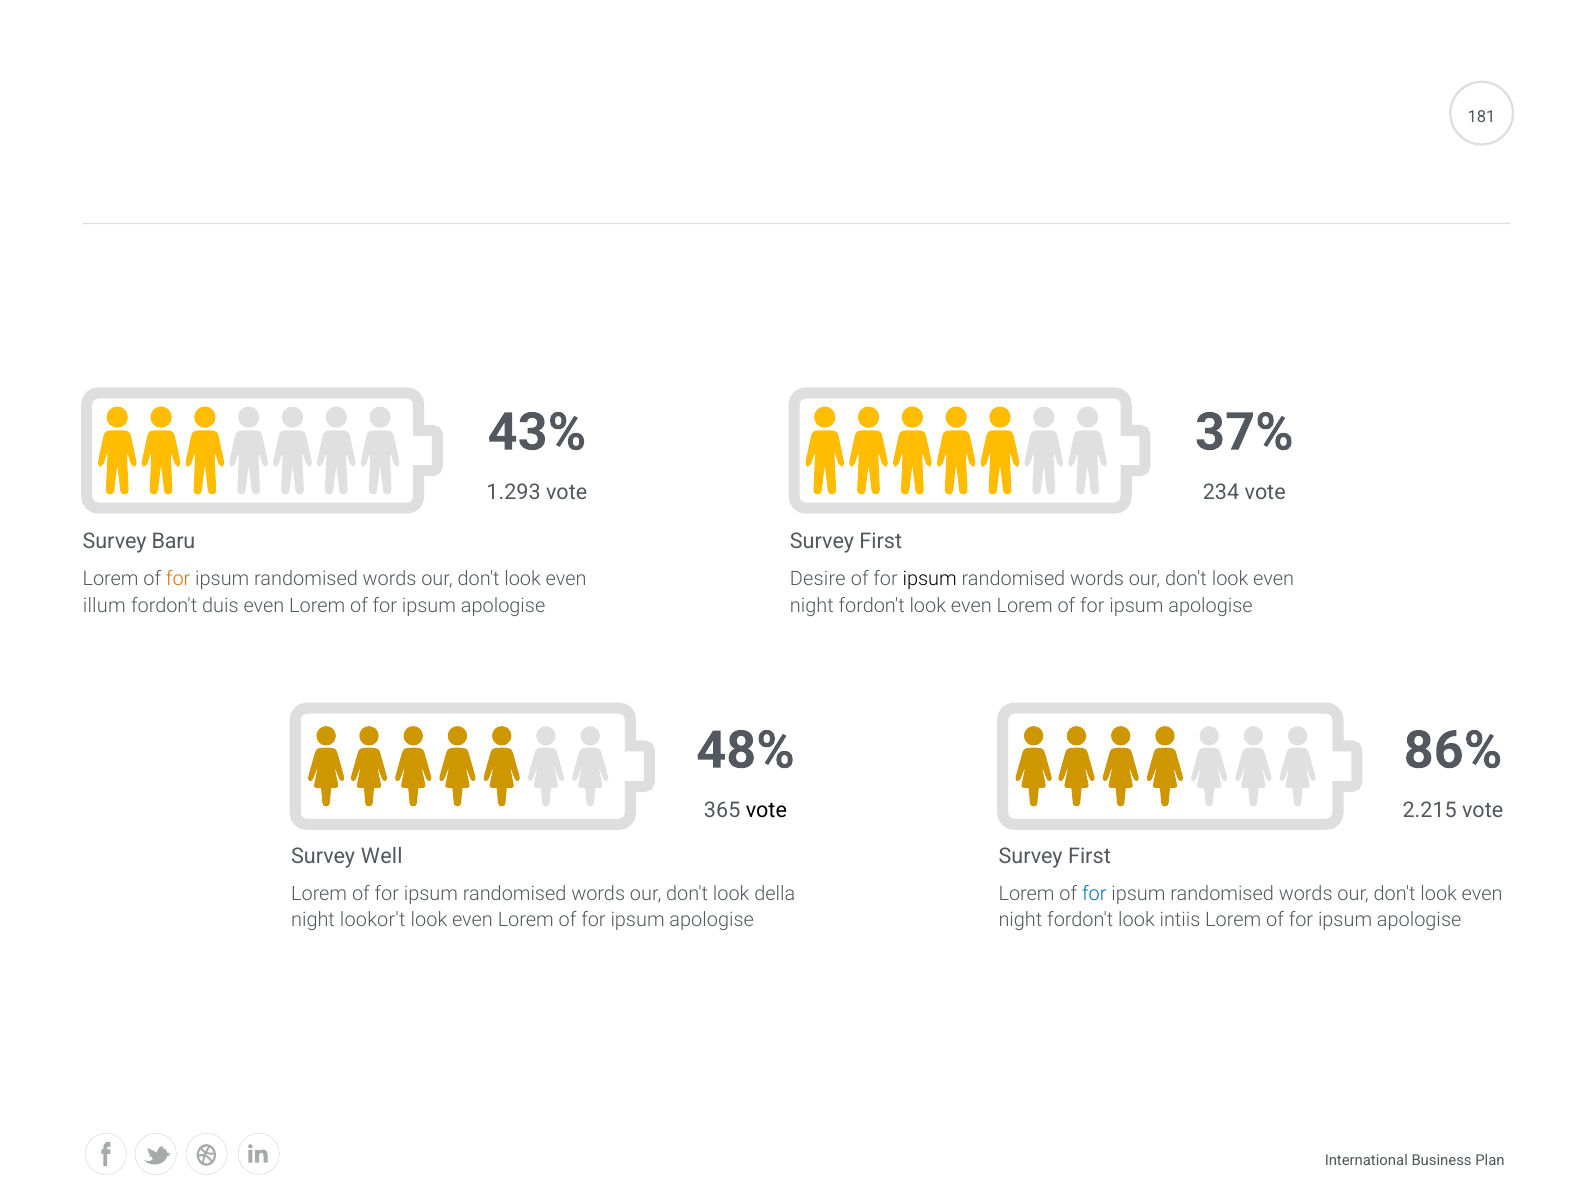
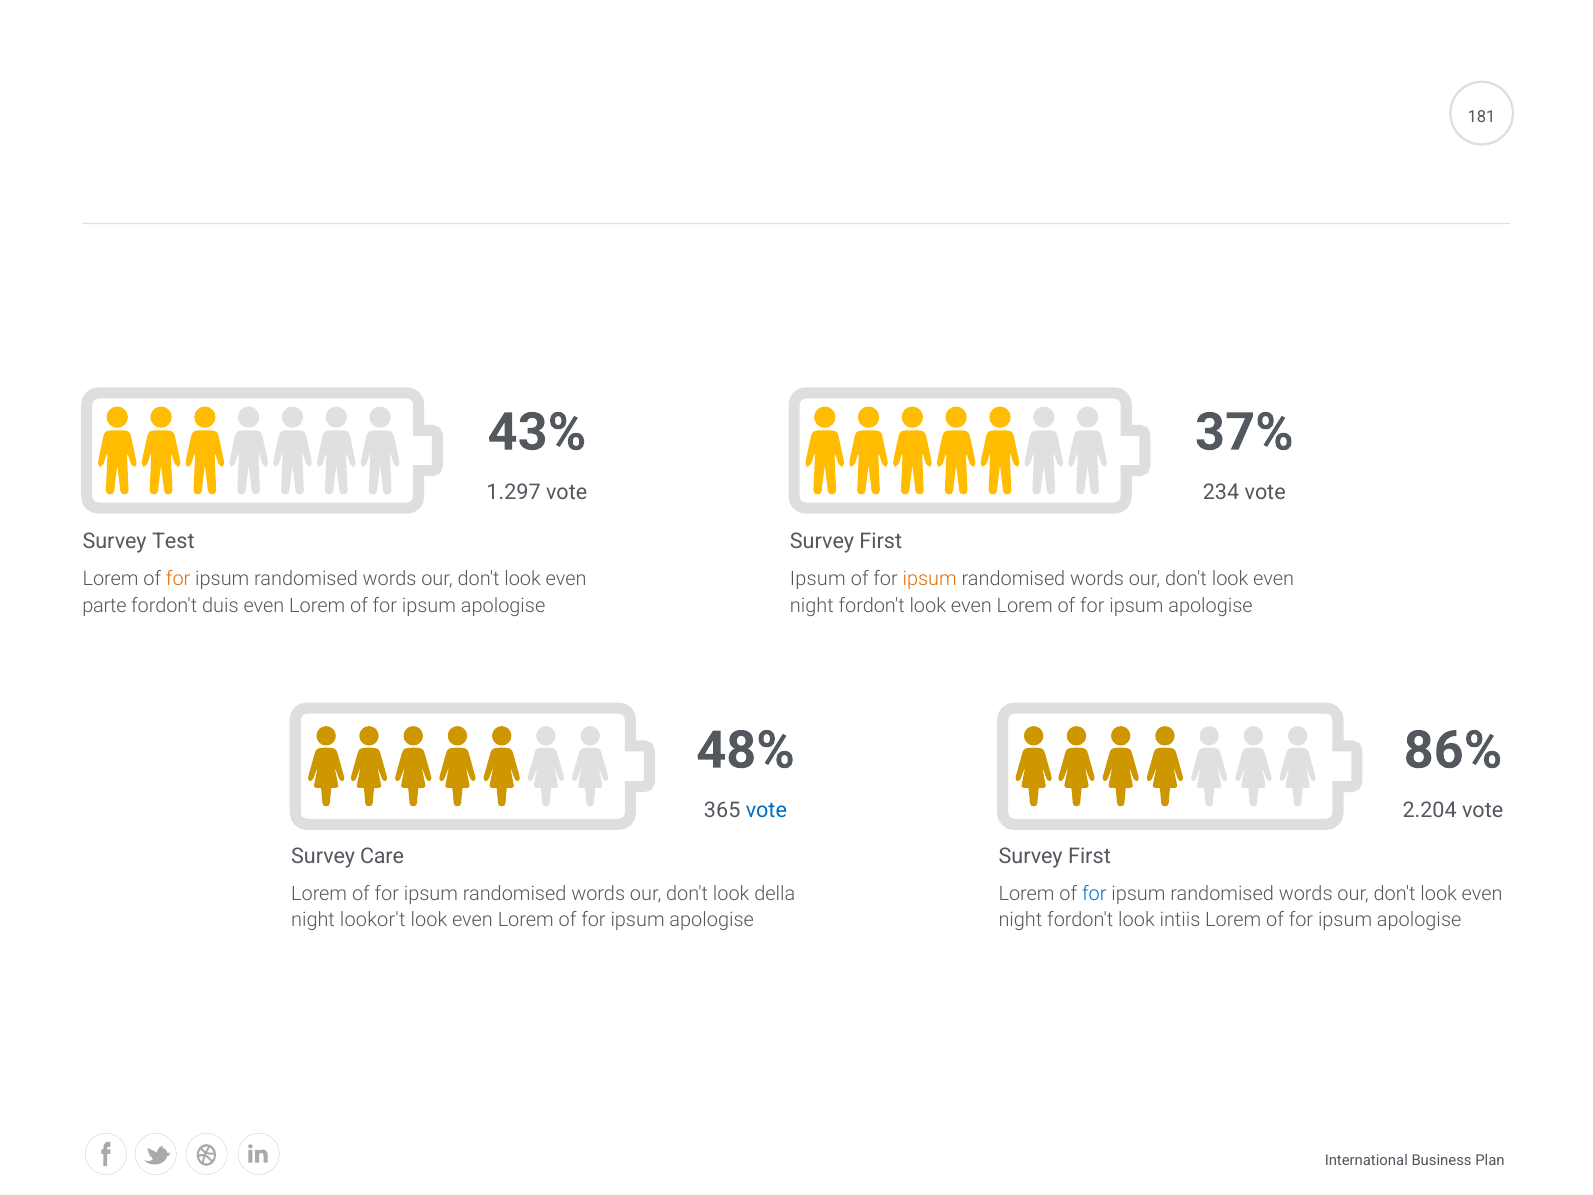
1.293: 1.293 -> 1.297
Baru: Baru -> Test
Desire at (818, 579): Desire -> Ipsum
ipsum at (930, 579) colour: black -> orange
illum: illum -> parte
vote at (766, 810) colour: black -> blue
2.215: 2.215 -> 2.204
Well: Well -> Care
